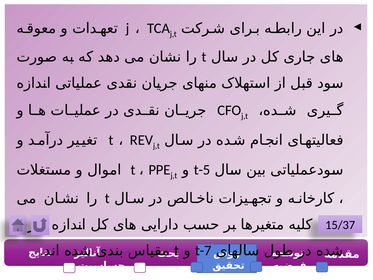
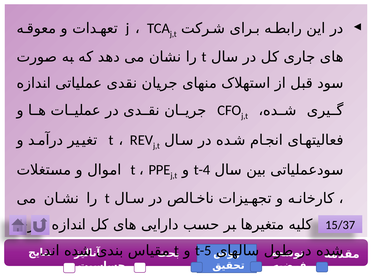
t-5: t-5 -> t-4
t-7: t-7 -> t-5
